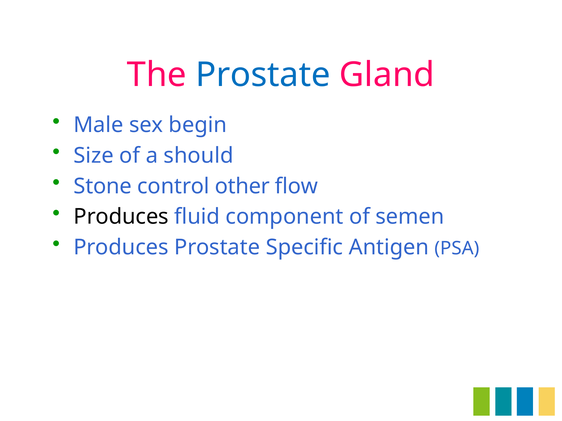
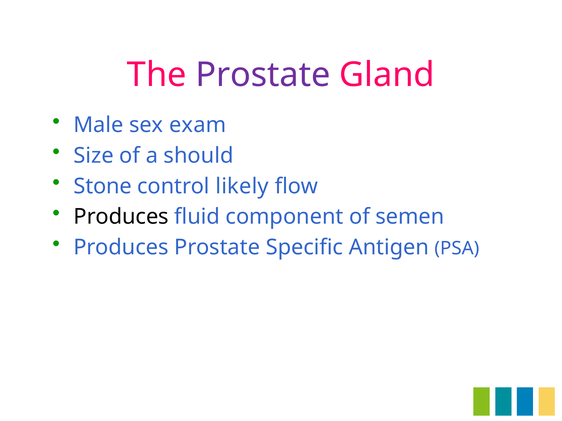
Prostate at (263, 75) colour: blue -> purple
begin: begin -> exam
other: other -> likely
